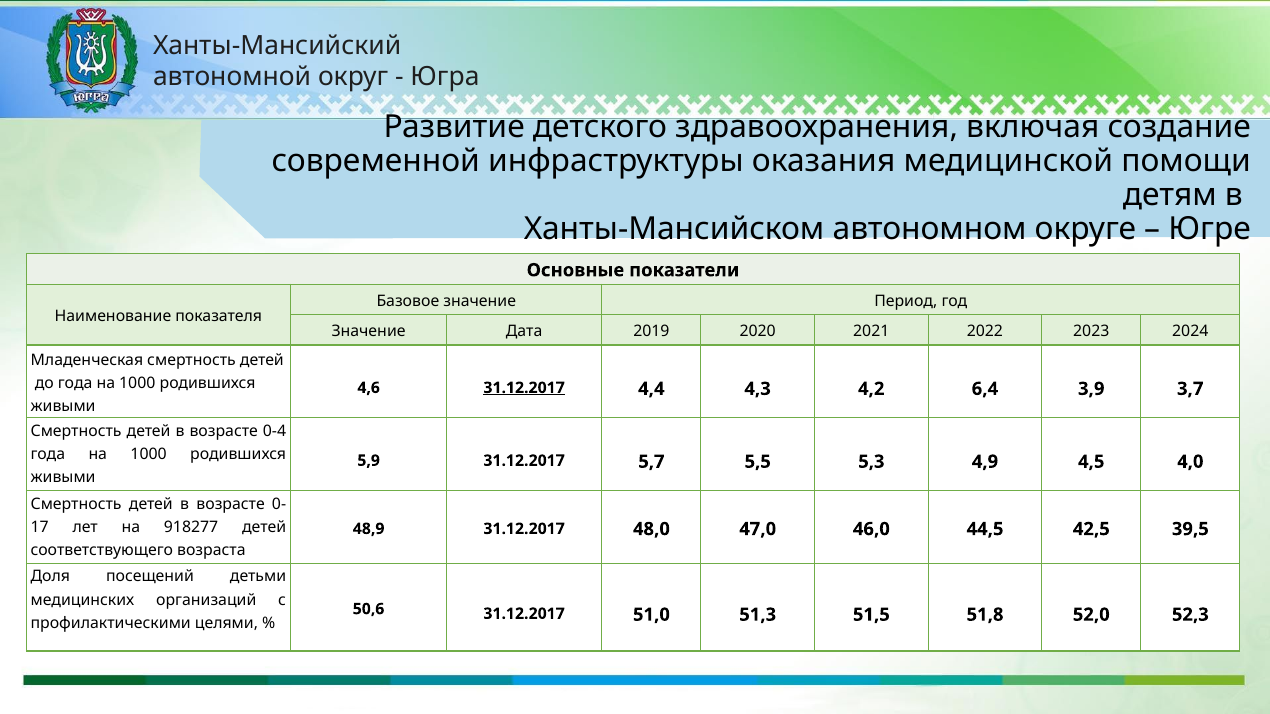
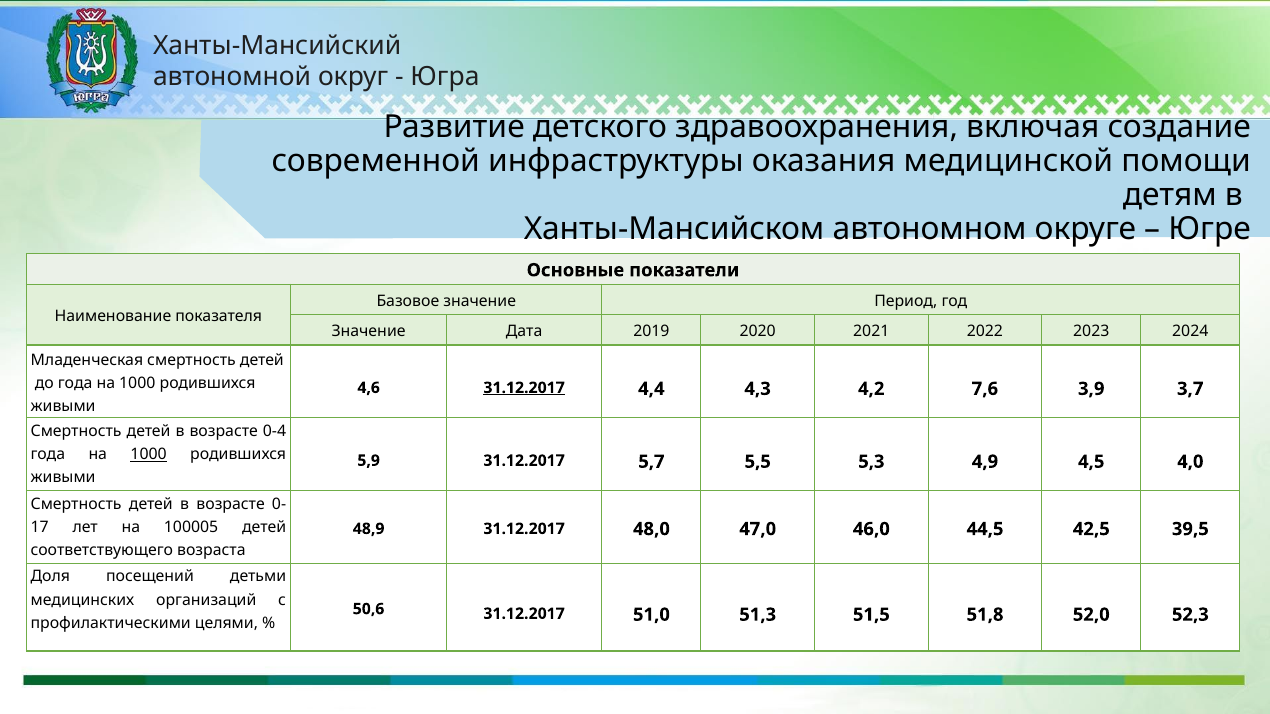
6,4: 6,4 -> 7,6
1000 at (149, 454) underline: none -> present
918277: 918277 -> 100005
